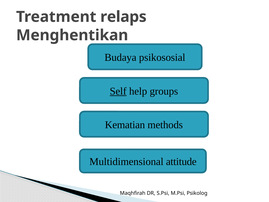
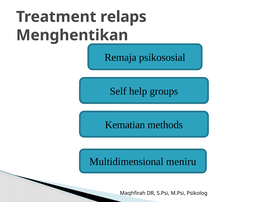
Budaya: Budaya -> Remaja
Self underline: present -> none
attitude: attitude -> meniru
